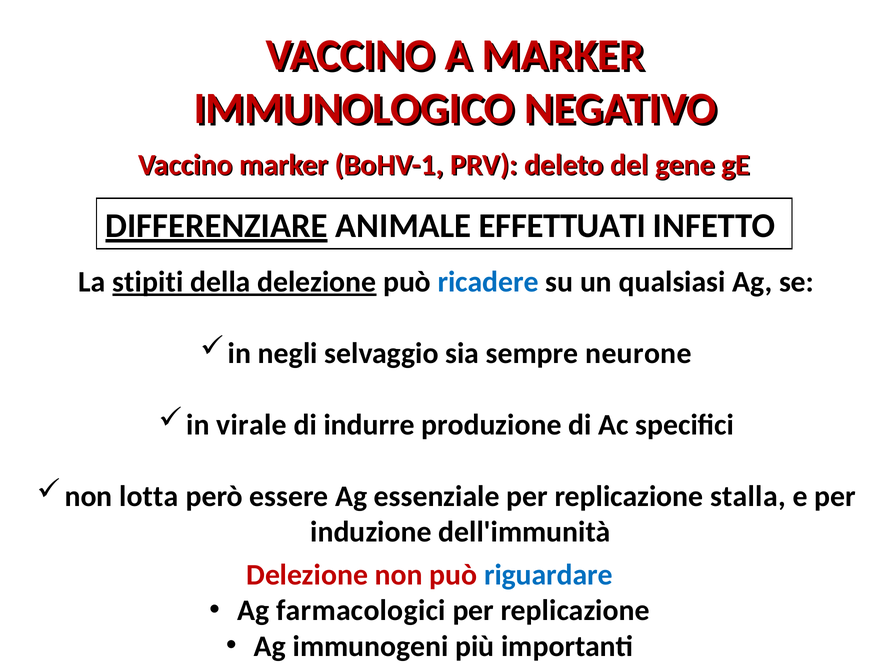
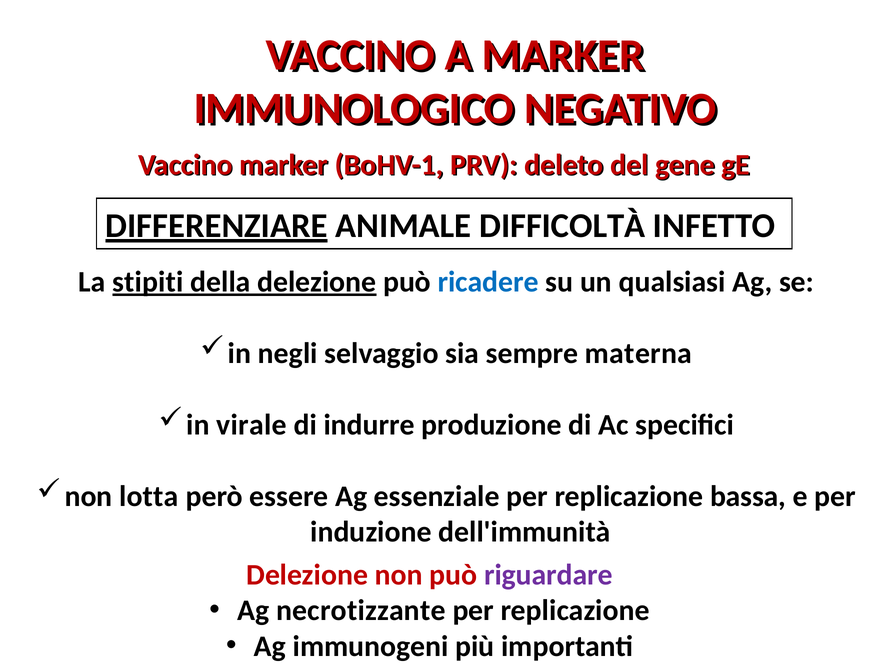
EFFETTUATI: EFFETTUATI -> DIFFICOLTÀ
neurone: neurone -> materna
stalla: stalla -> bassa
riguardare colour: blue -> purple
farmacologici: farmacologici -> necrotizzante
